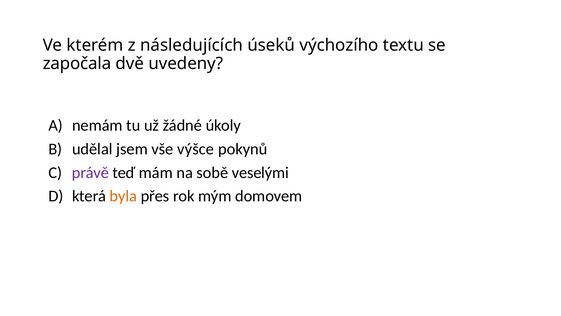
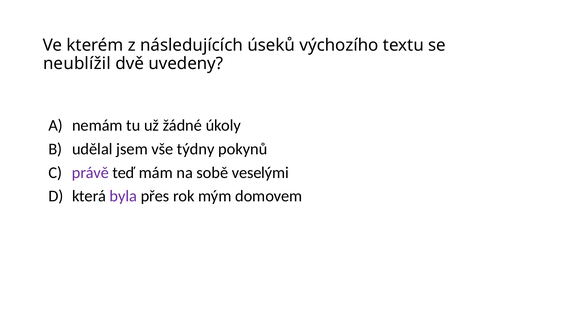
započala: započala -> neublížil
výšce: výšce -> týdny
byla colour: orange -> purple
